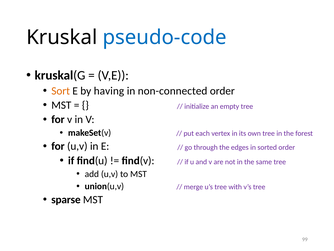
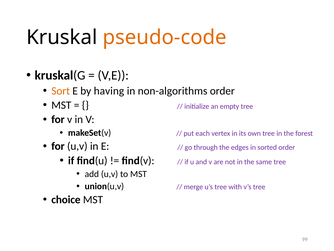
pseudo-code colour: blue -> orange
non-connected: non-connected -> non-algorithms
sparse: sparse -> choice
